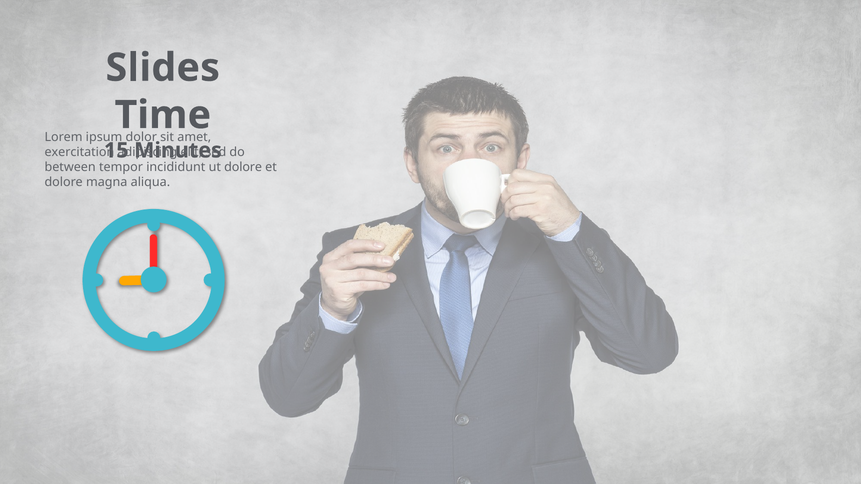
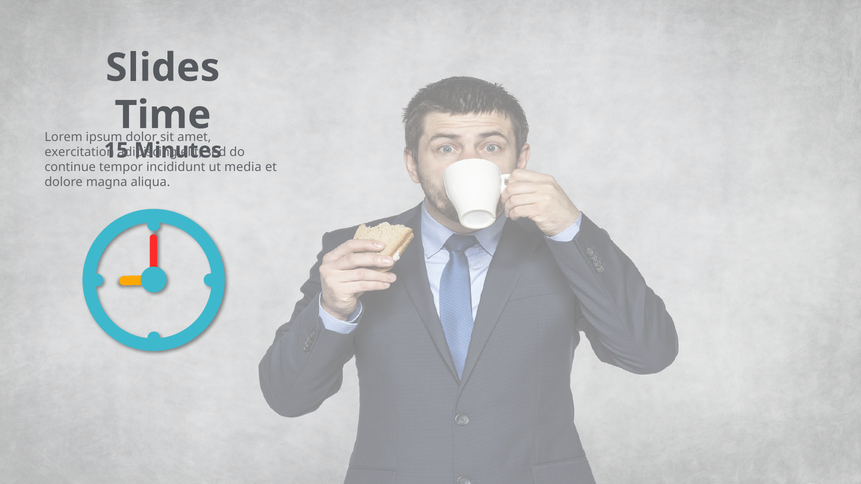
between: between -> continue
dolore at (243, 167): dolore -> media
